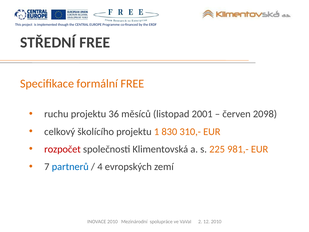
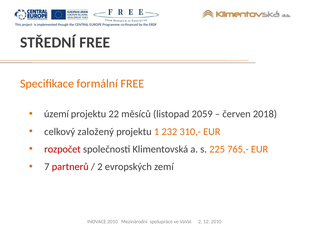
ruchu: ruchu -> území
36: 36 -> 22
2001: 2001 -> 2059
2098: 2098 -> 2018
školícího: školícího -> založený
830: 830 -> 232
981,-: 981,- -> 765,-
partnerů colour: blue -> red
4 at (100, 167): 4 -> 2
